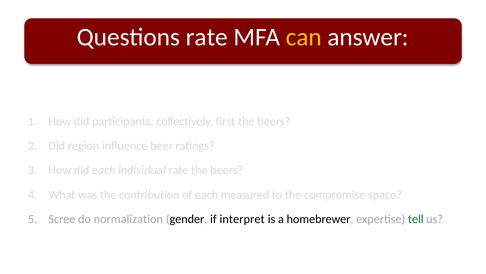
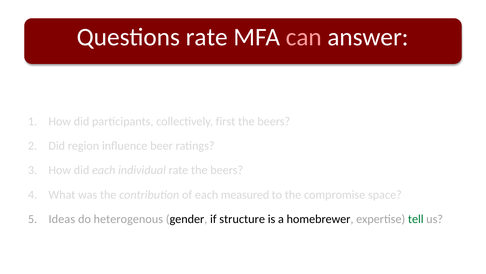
can colour: yellow -> pink
Scree: Scree -> Ideas
normalization: normalization -> heterogenous
interpret: interpret -> structure
